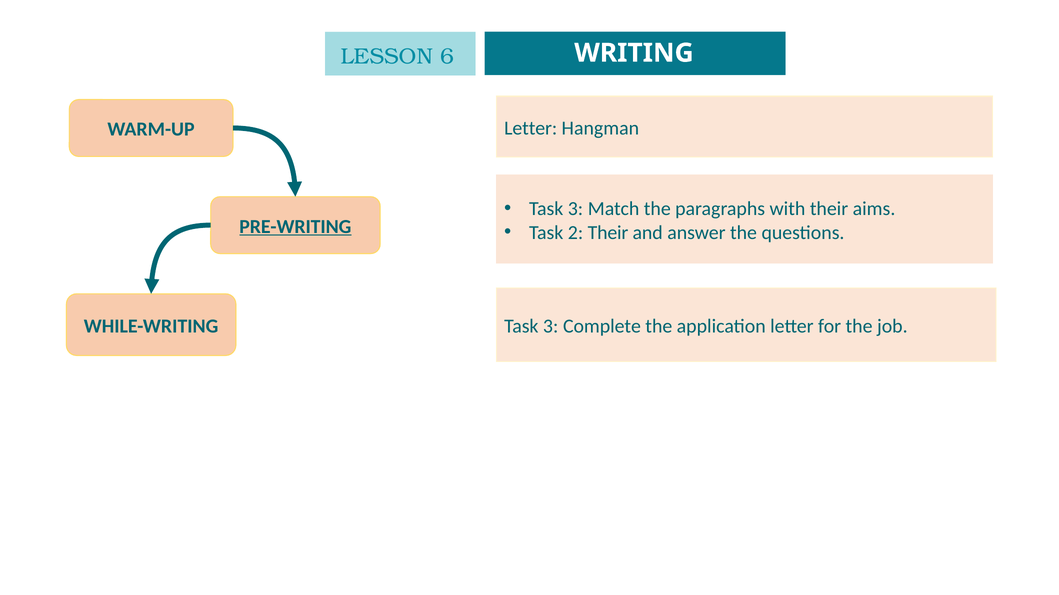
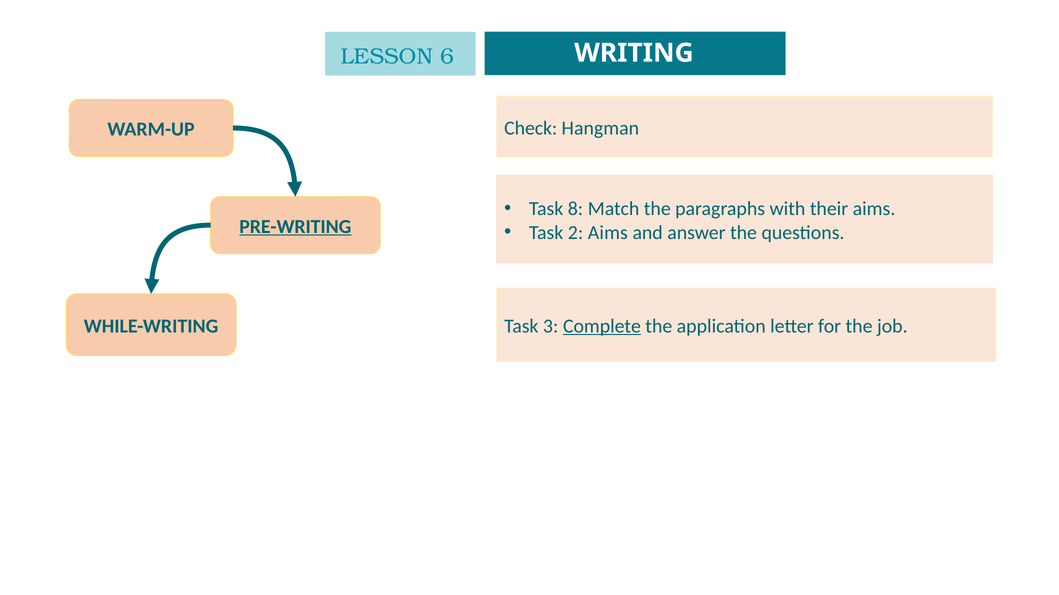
Letter at (531, 128): Letter -> Check
3 at (575, 209): 3 -> 8
2 Their: Their -> Aims
Complete underline: none -> present
